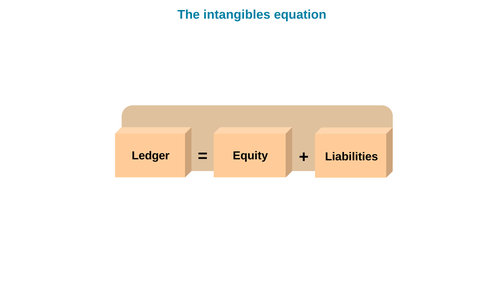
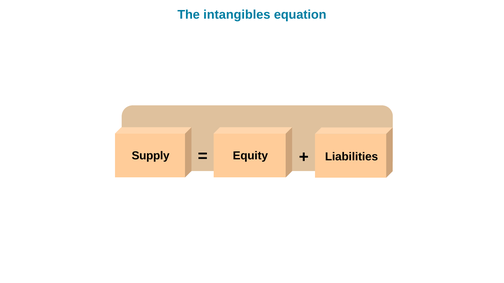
Ledger: Ledger -> Supply
